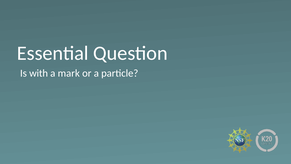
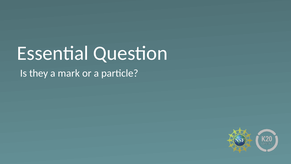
with: with -> they
